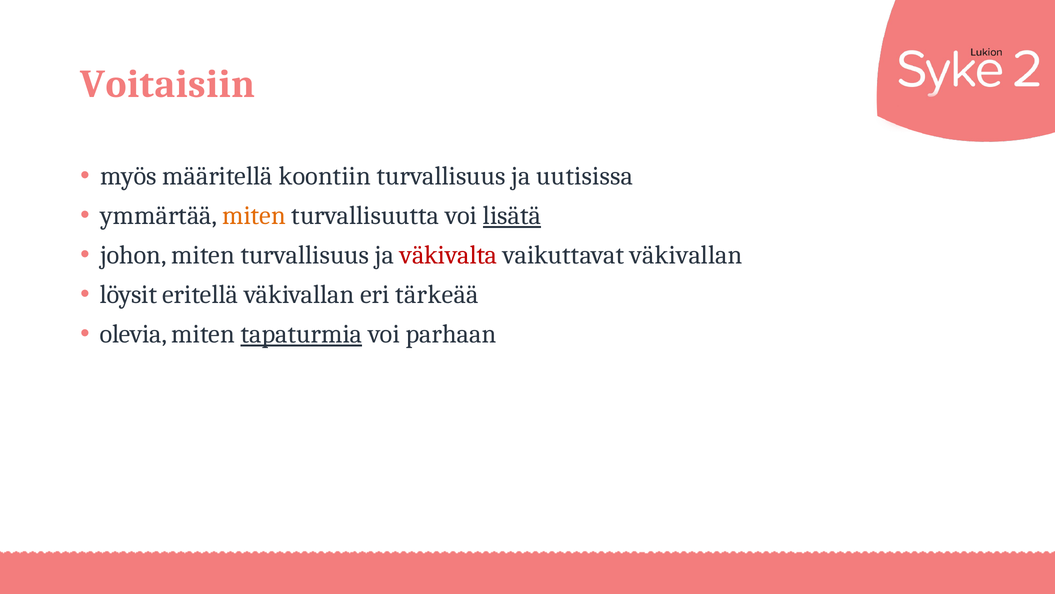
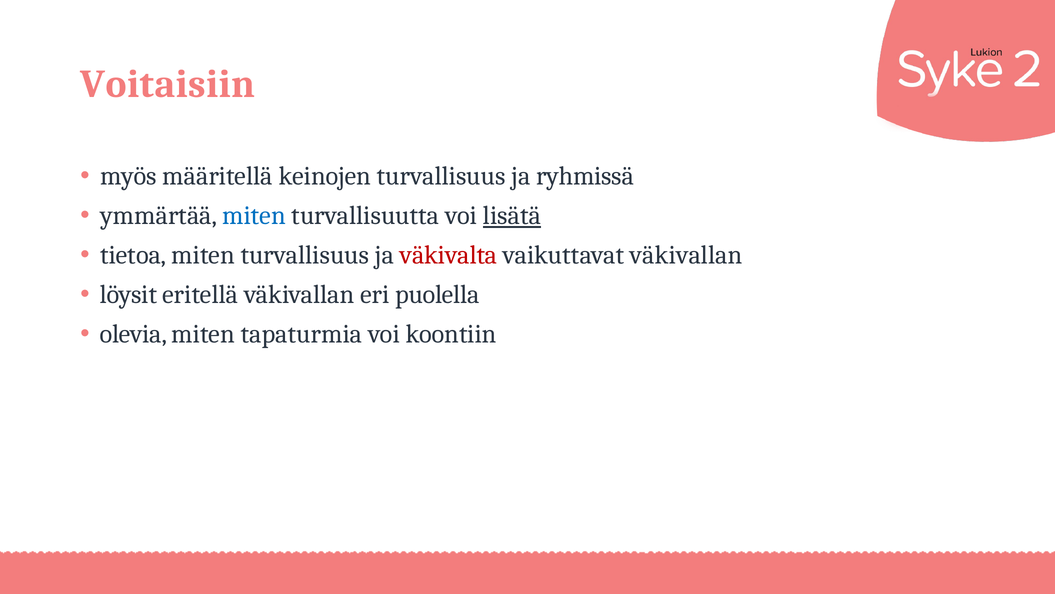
koontiin: koontiin -> keinojen
uutisissa: uutisissa -> ryhmissä
miten at (254, 215) colour: orange -> blue
johon: johon -> tietoa
tärkeää: tärkeää -> puolella
tapaturmia underline: present -> none
parhaan: parhaan -> koontiin
